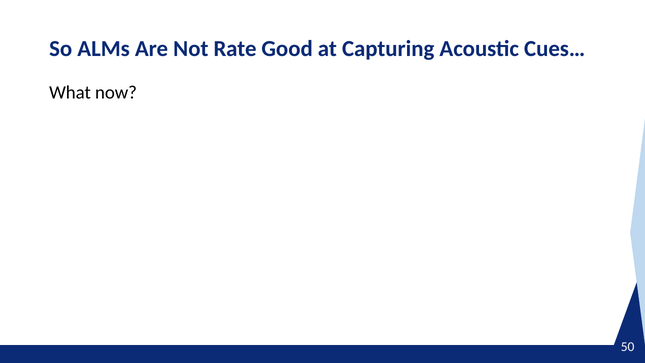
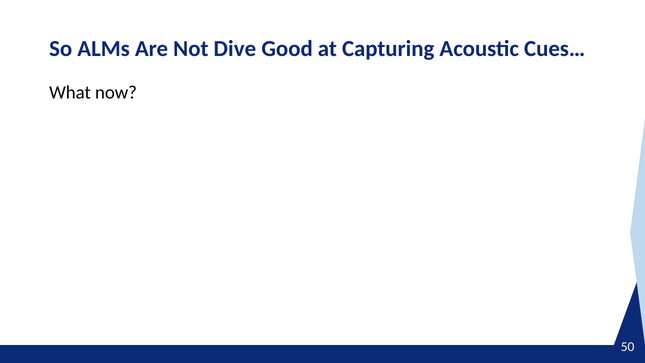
Rate: Rate -> Dive
